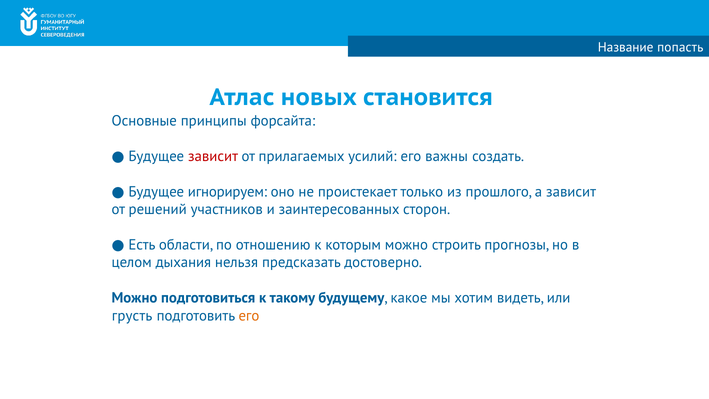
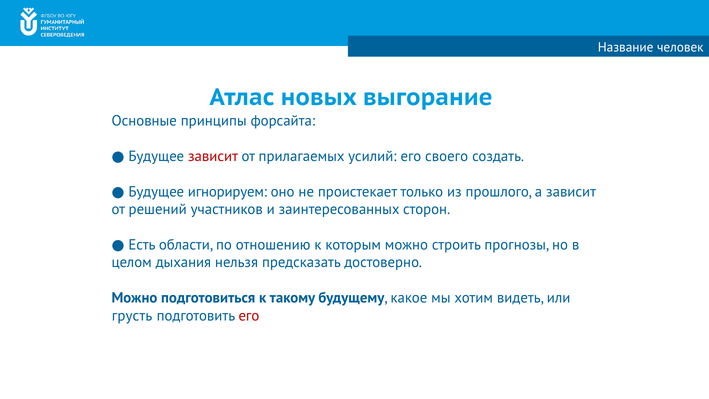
попасть: попасть -> человек
становится: становится -> выгорание
важны: важны -> своего
его at (249, 316) colour: orange -> red
